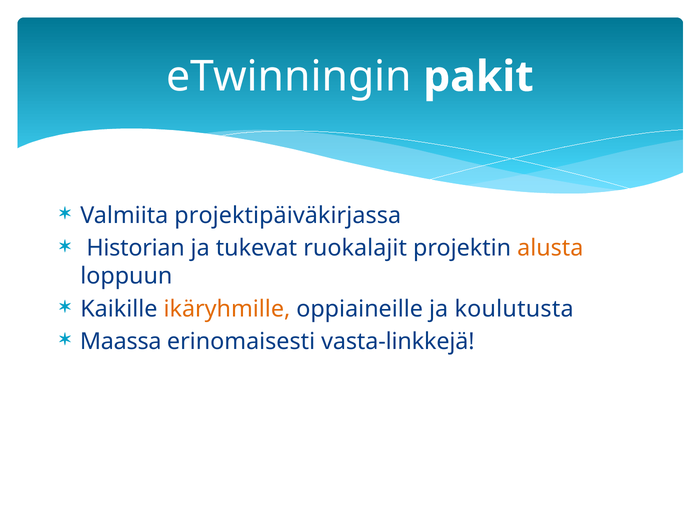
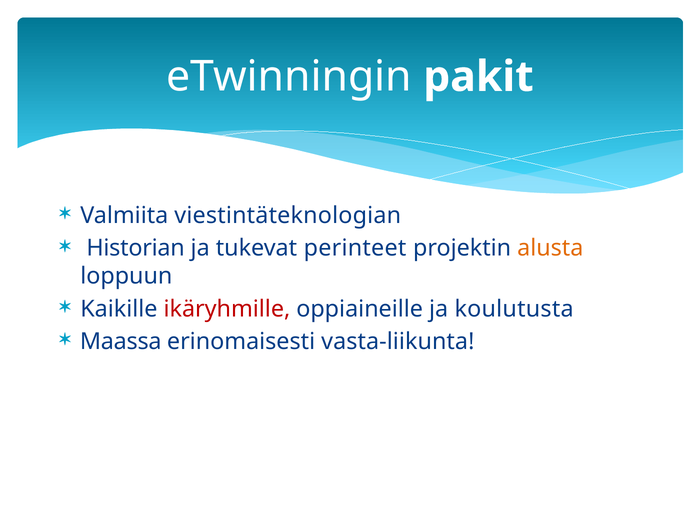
projektipäiväkirjassa: projektipäiväkirjassa -> viestintäteknologian
ruokalajit: ruokalajit -> perinteet
ikäryhmille colour: orange -> red
vasta-linkkejä: vasta-linkkejä -> vasta-liikunta
